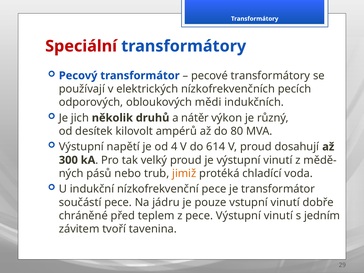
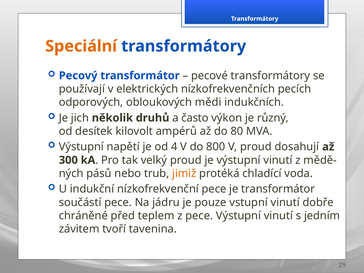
Speciální colour: red -> orange
nátěr: nátěr -> často
614: 614 -> 800
